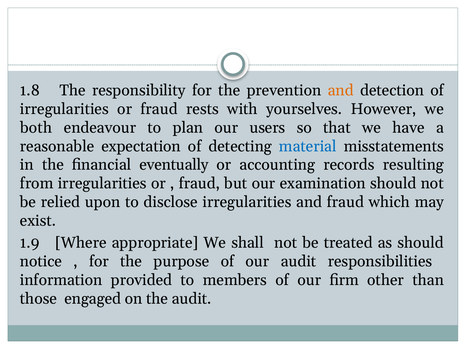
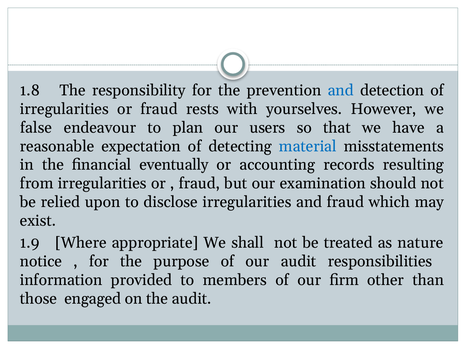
and at (341, 91) colour: orange -> blue
both: both -> false
as should: should -> nature
